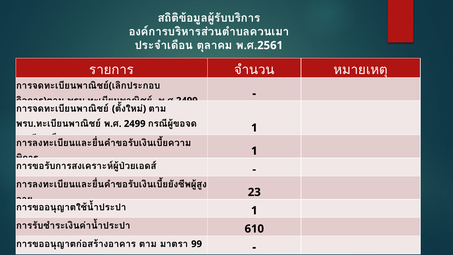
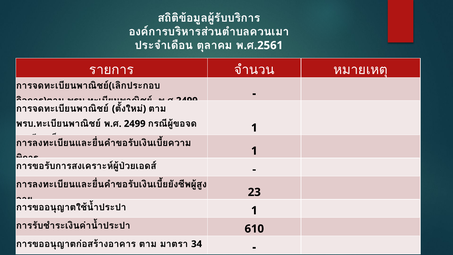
99: 99 -> 34
